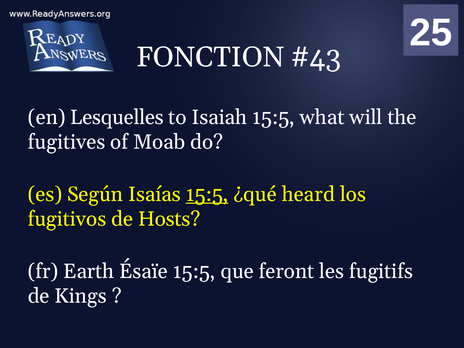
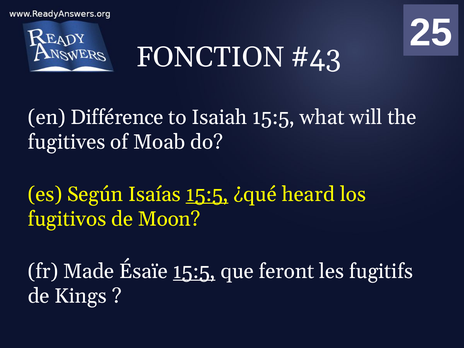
Lesquelles: Lesquelles -> Différence
Hosts: Hosts -> Moon
Earth: Earth -> Made
15:5 at (194, 271) underline: none -> present
